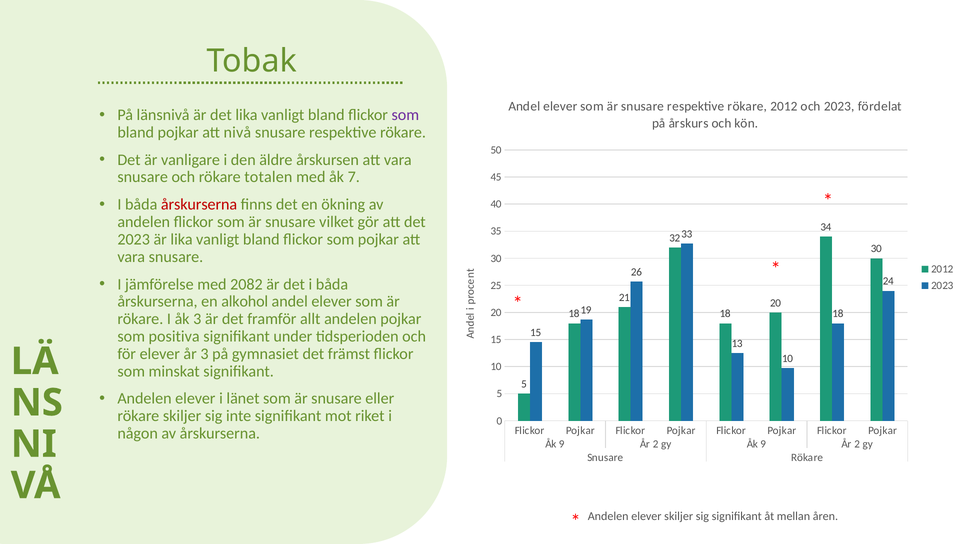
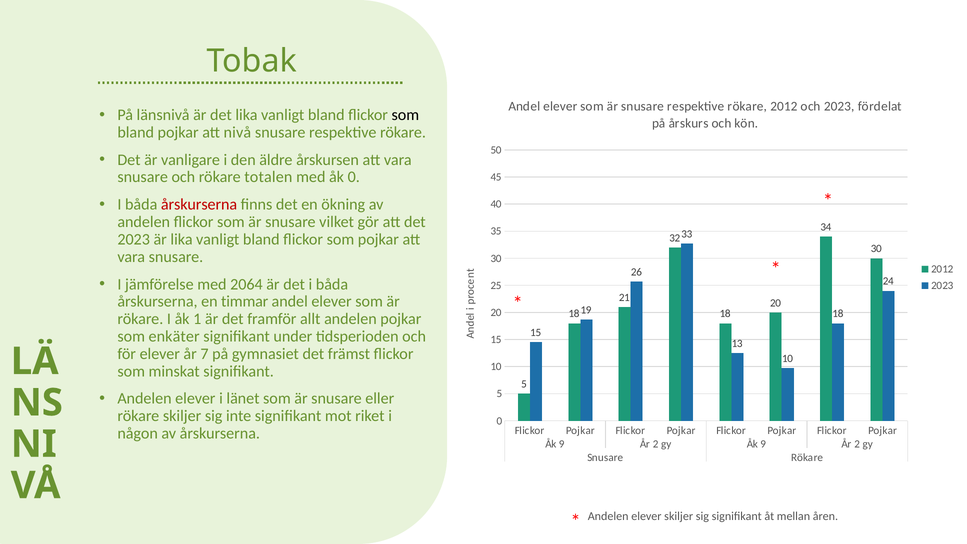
som at (405, 115) colour: purple -> black
åk 7: 7 -> 0
2082: 2082 -> 2064
alkohol: alkohol -> timmar
åk 3: 3 -> 1
positiva: positiva -> enkäter
år 3: 3 -> 7
